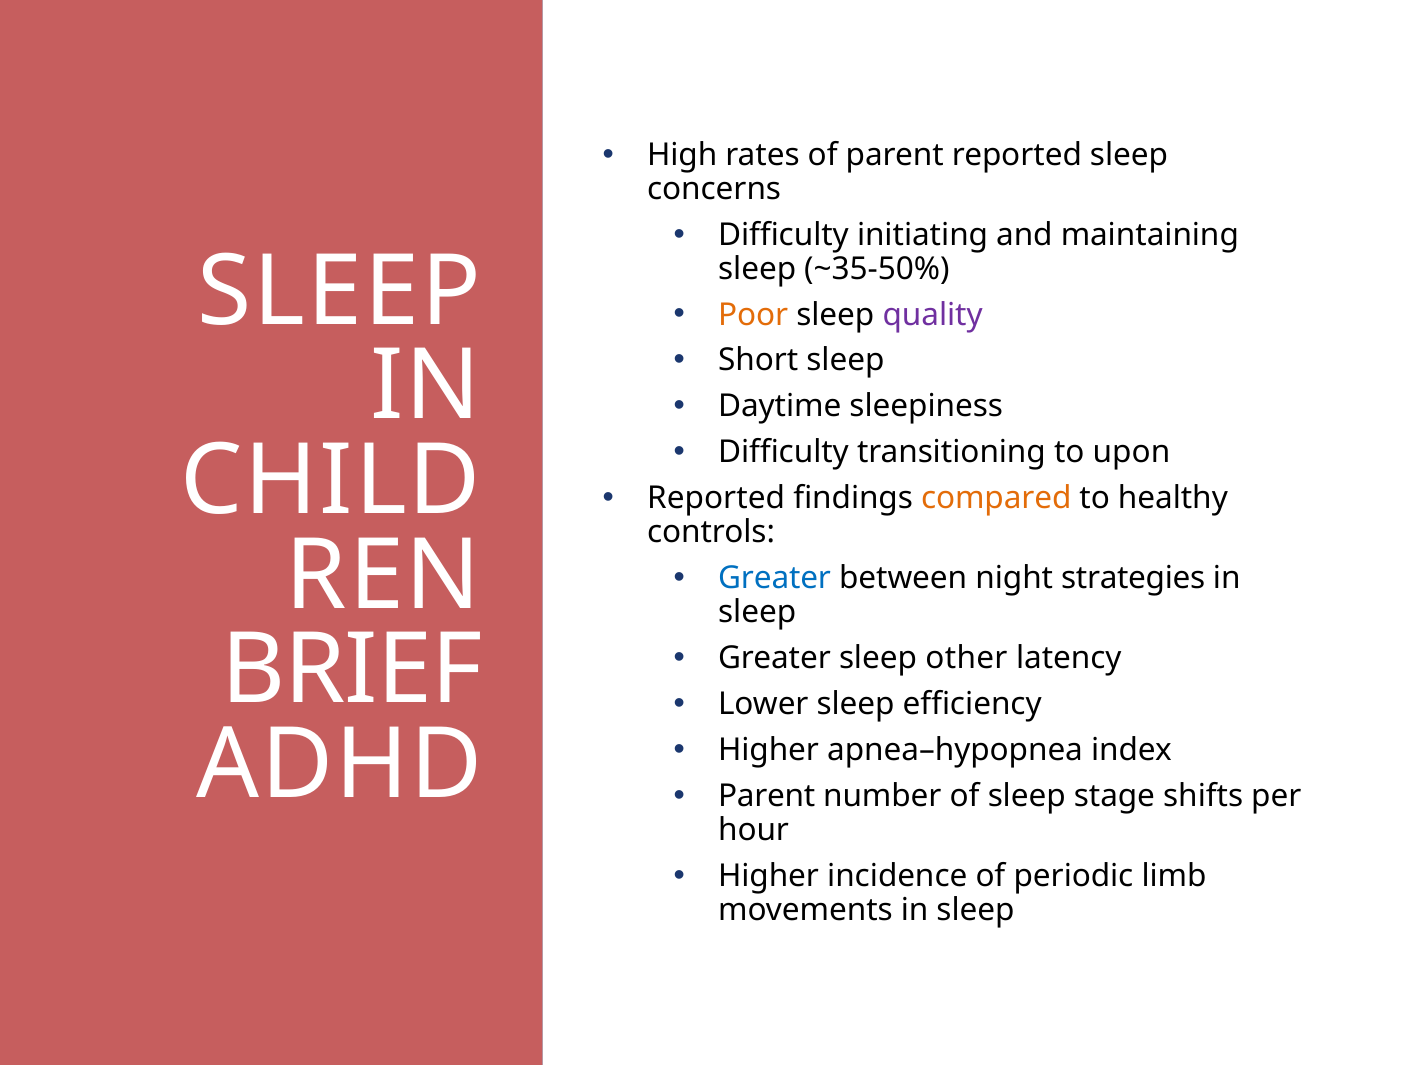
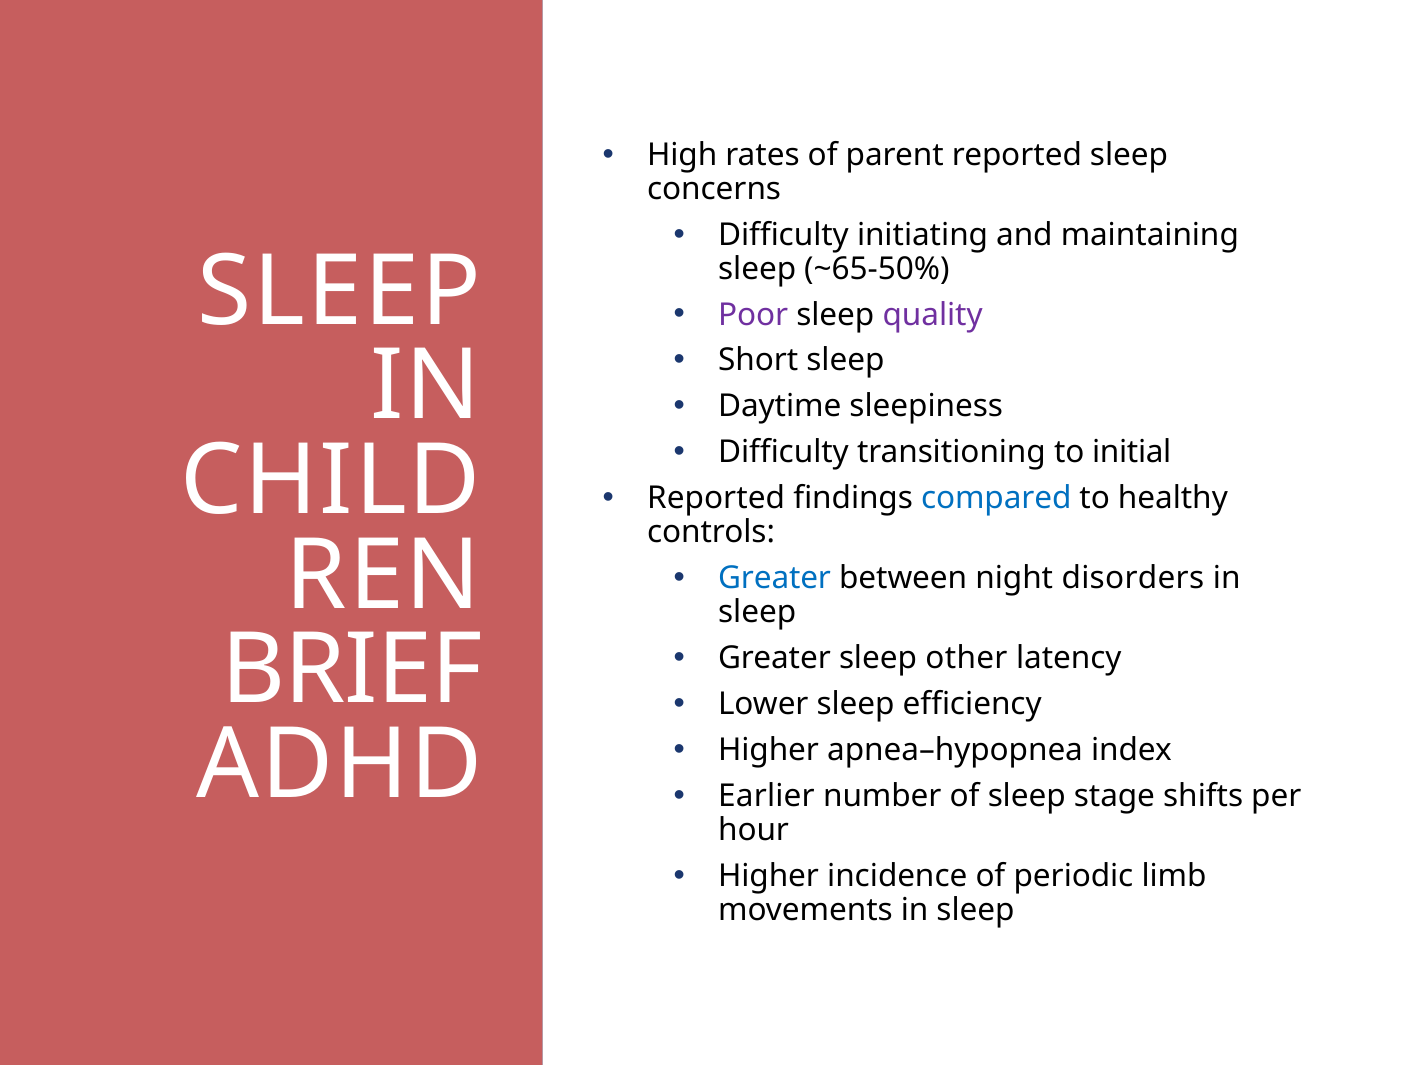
~35-50%: ~35-50% -> ~65-50%
Poor colour: orange -> purple
upon: upon -> initial
compared colour: orange -> blue
strategies: strategies -> disorders
Parent at (767, 796): Parent -> Earlier
